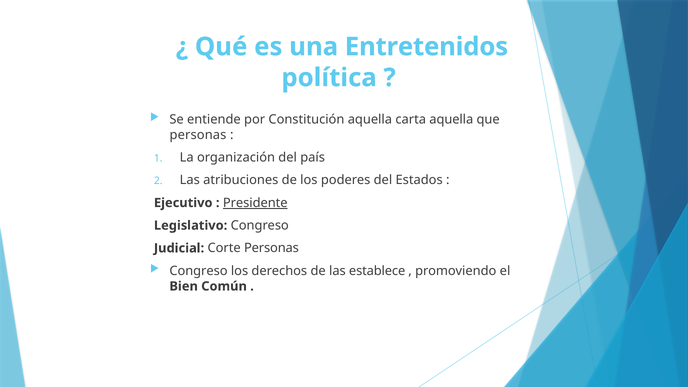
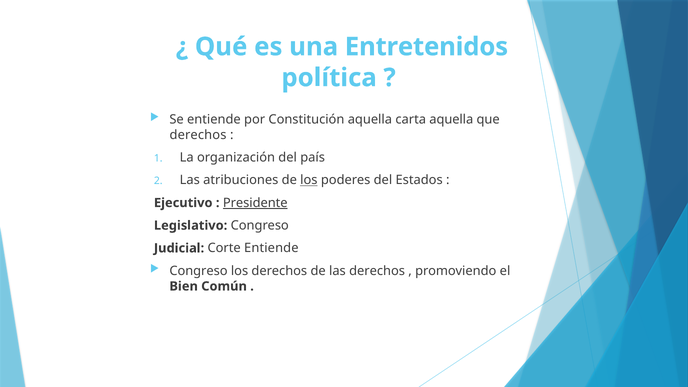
personas at (198, 135): personas -> derechos
los at (309, 180) underline: none -> present
Corte Personas: Personas -> Entiende
las establece: establece -> derechos
